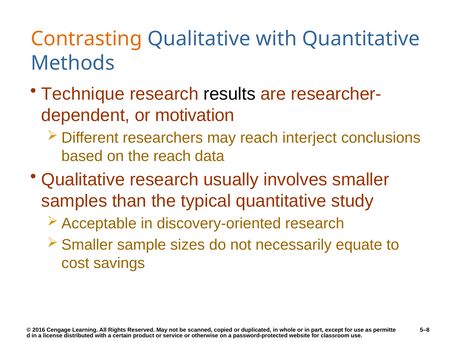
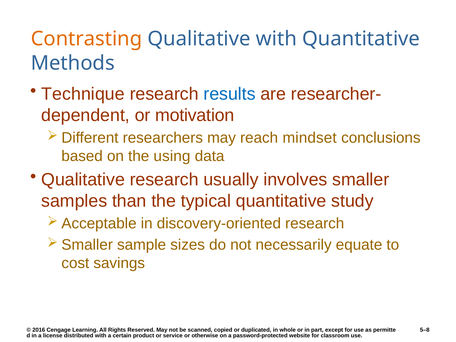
results colour: black -> blue
interject: interject -> mindset
the reach: reach -> using
